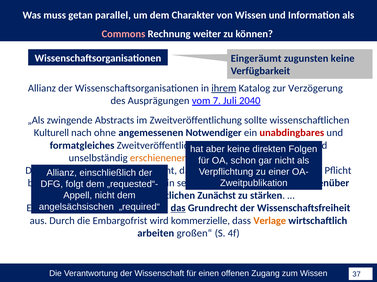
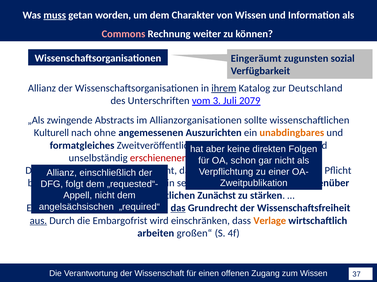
muss underline: none -> present
parallel: parallel -> worden
zugunsten keine: keine -> sozial
Verzögerung: Verzögerung -> Deutschland
Ausprägungen: Ausprägungen -> Unterschriften
7: 7 -> 3
2040: 2040 -> 2079
Zweitveröffentlichung: Zweitveröffentlichung -> Allianzorganisationen
Notwendiger: Notwendiger -> Auszurichten
unabdingbares colour: red -> orange
erschienenen colour: orange -> red
aus underline: none -> present
kommerzielle: kommerzielle -> einschränken
